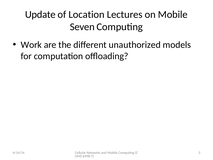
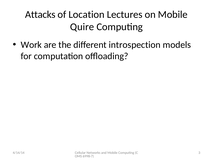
Update: Update -> Attacks
Seven: Seven -> Quire
unauthorized: unauthorized -> introspection
